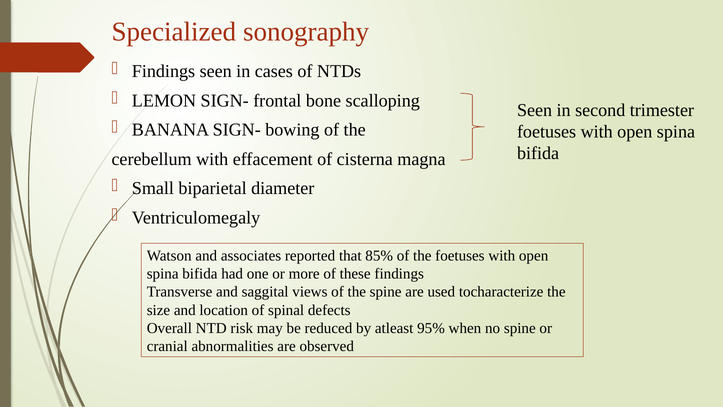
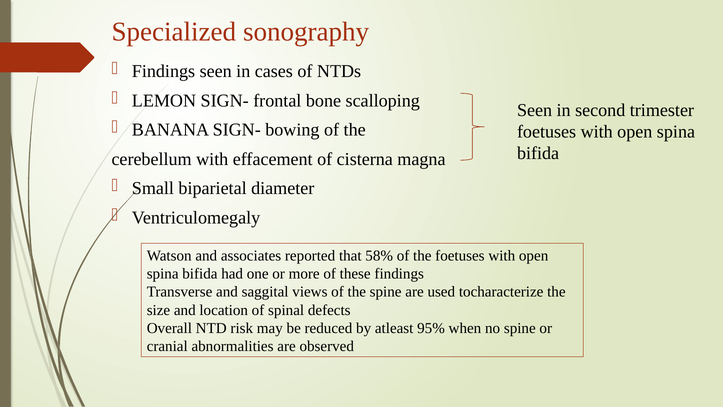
85%: 85% -> 58%
